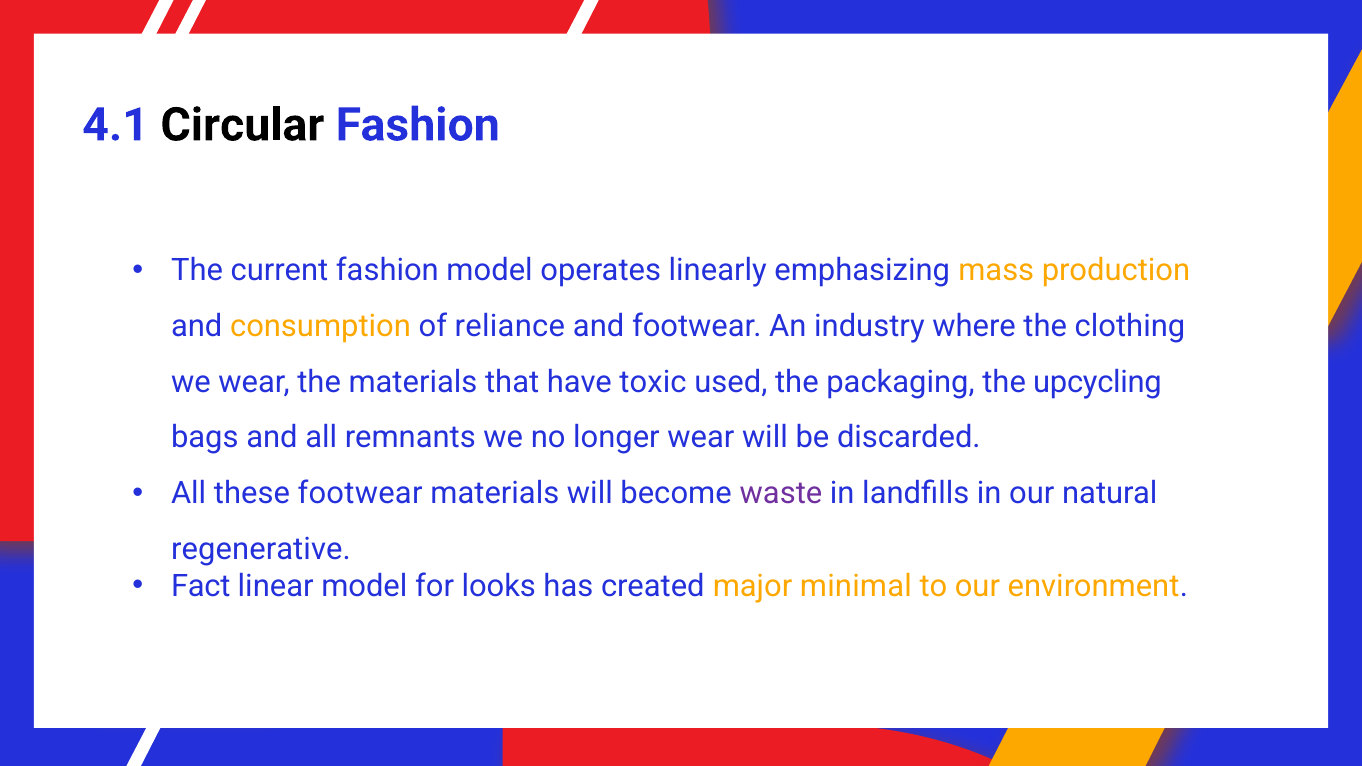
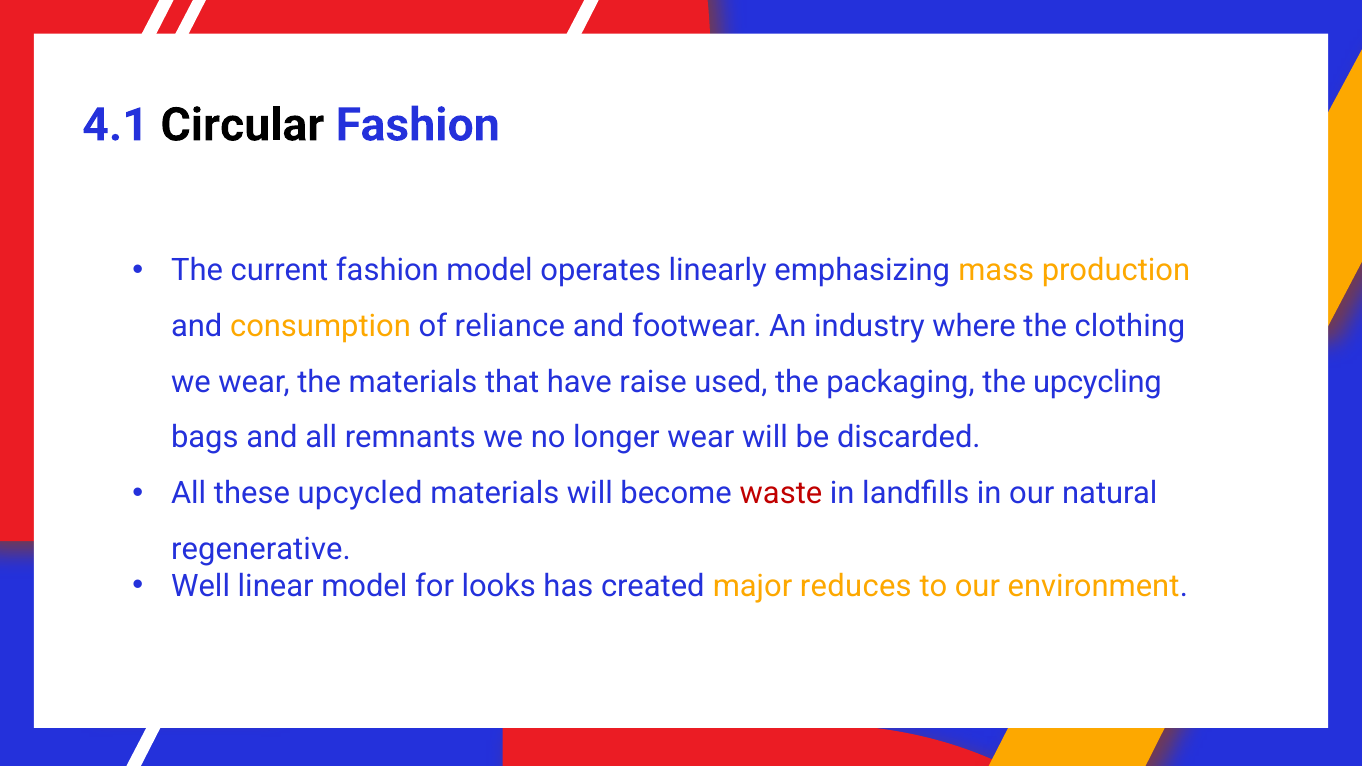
toxic: toxic -> raise
these footwear: footwear -> upcycled
waste colour: purple -> red
Fact: Fact -> Well
minimal: minimal -> reduces
